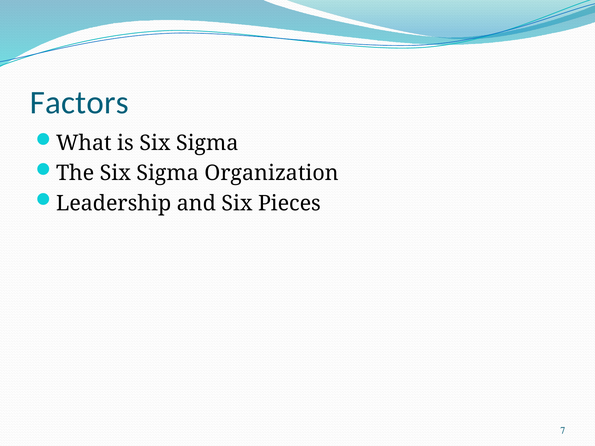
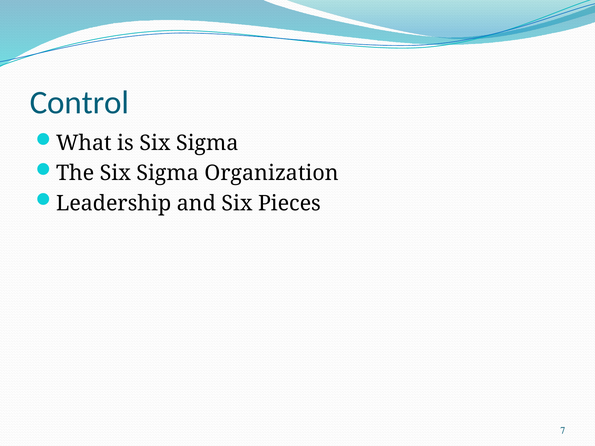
Factors: Factors -> Control
